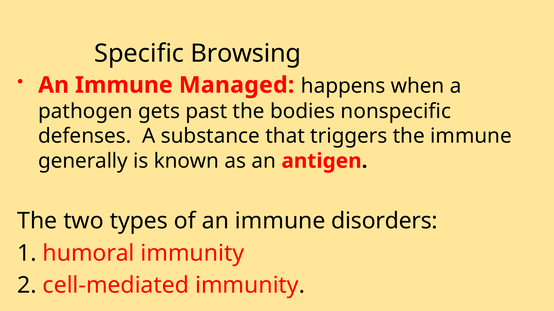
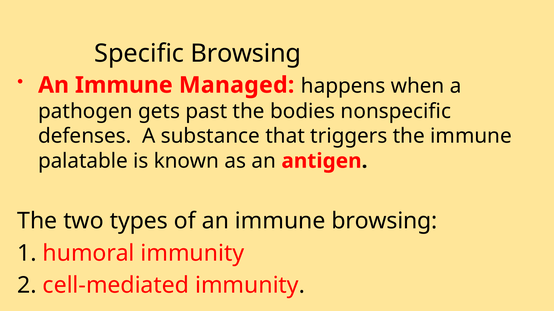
generally: generally -> palatable
immune disorders: disorders -> browsing
